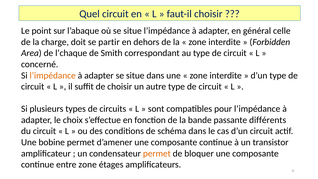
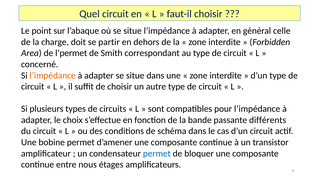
l’chaque: l’chaque -> l’permet
permet at (157, 153) colour: orange -> blue
entre zone: zone -> nous
